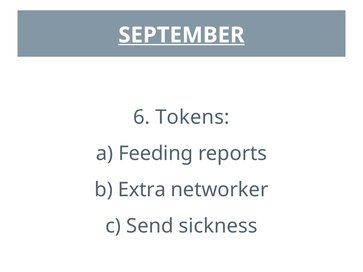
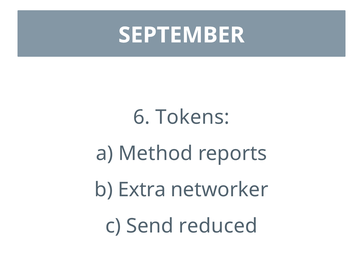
SEPTEMBER underline: present -> none
Feeding: Feeding -> Method
sickness: sickness -> reduced
